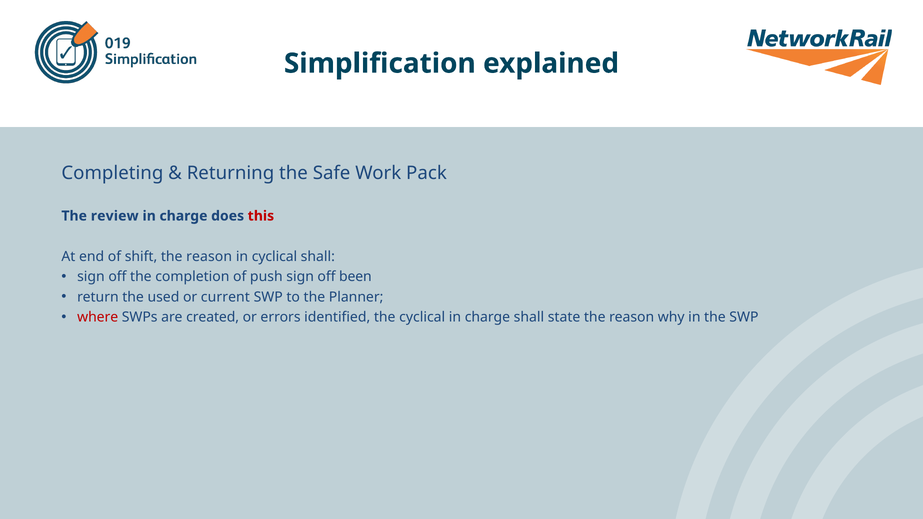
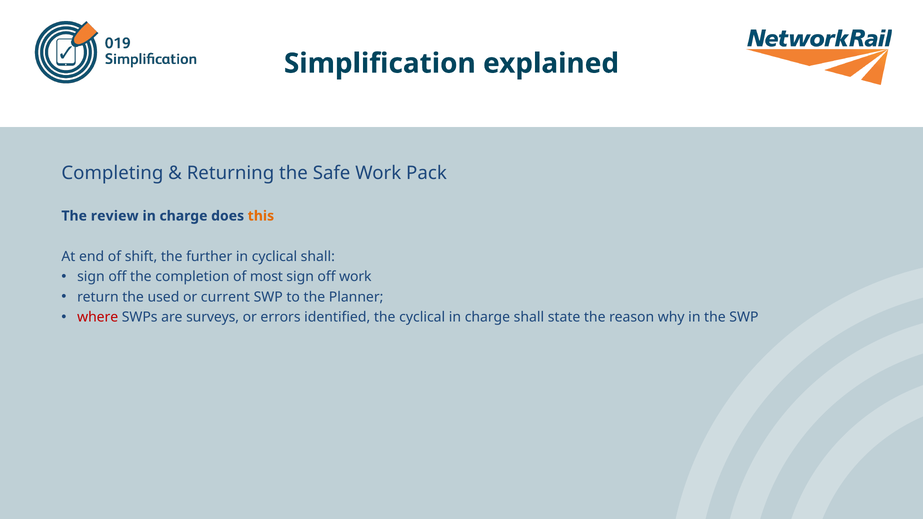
this colour: red -> orange
shift the reason: reason -> further
push: push -> most
off been: been -> work
created: created -> surveys
